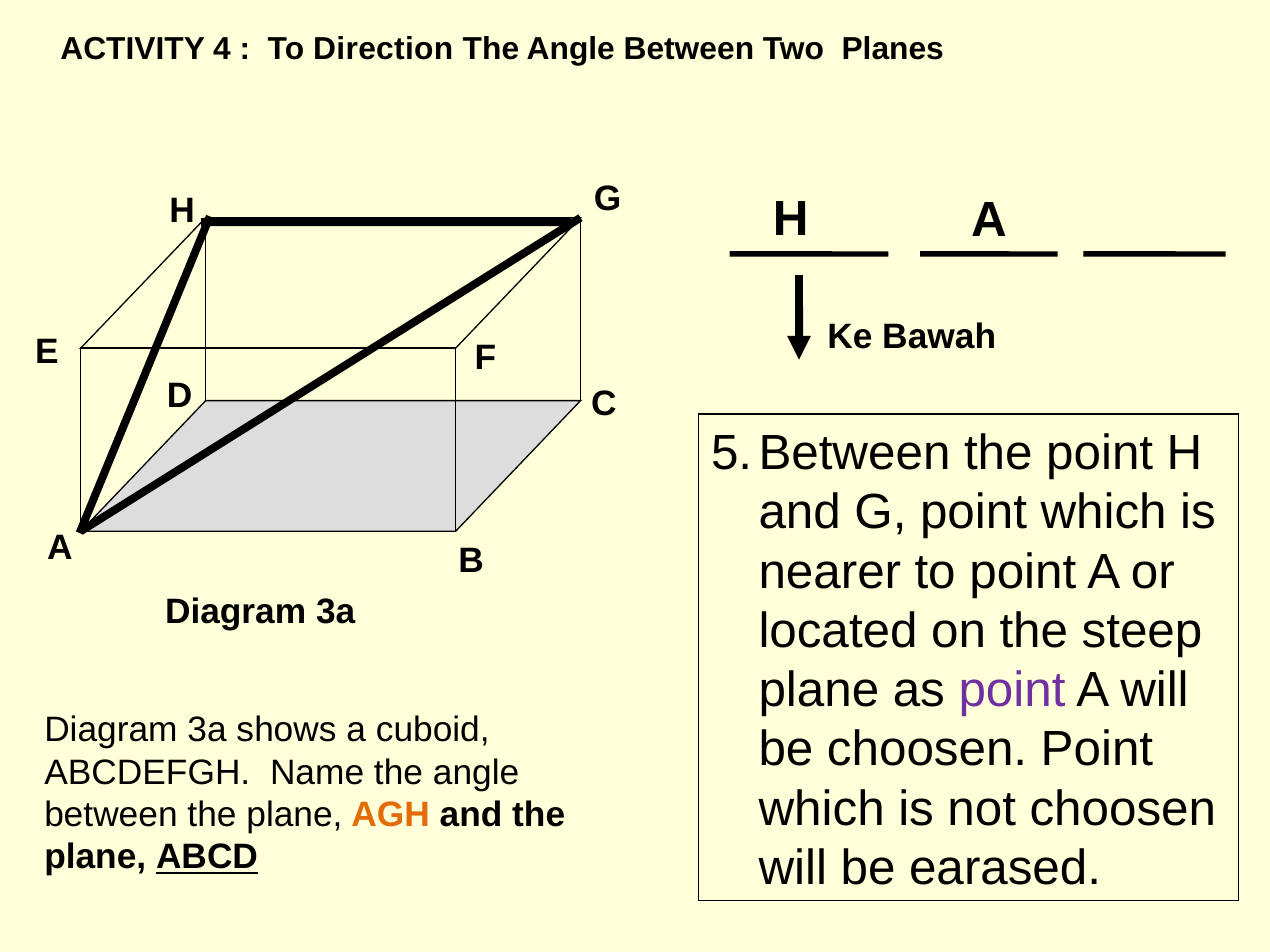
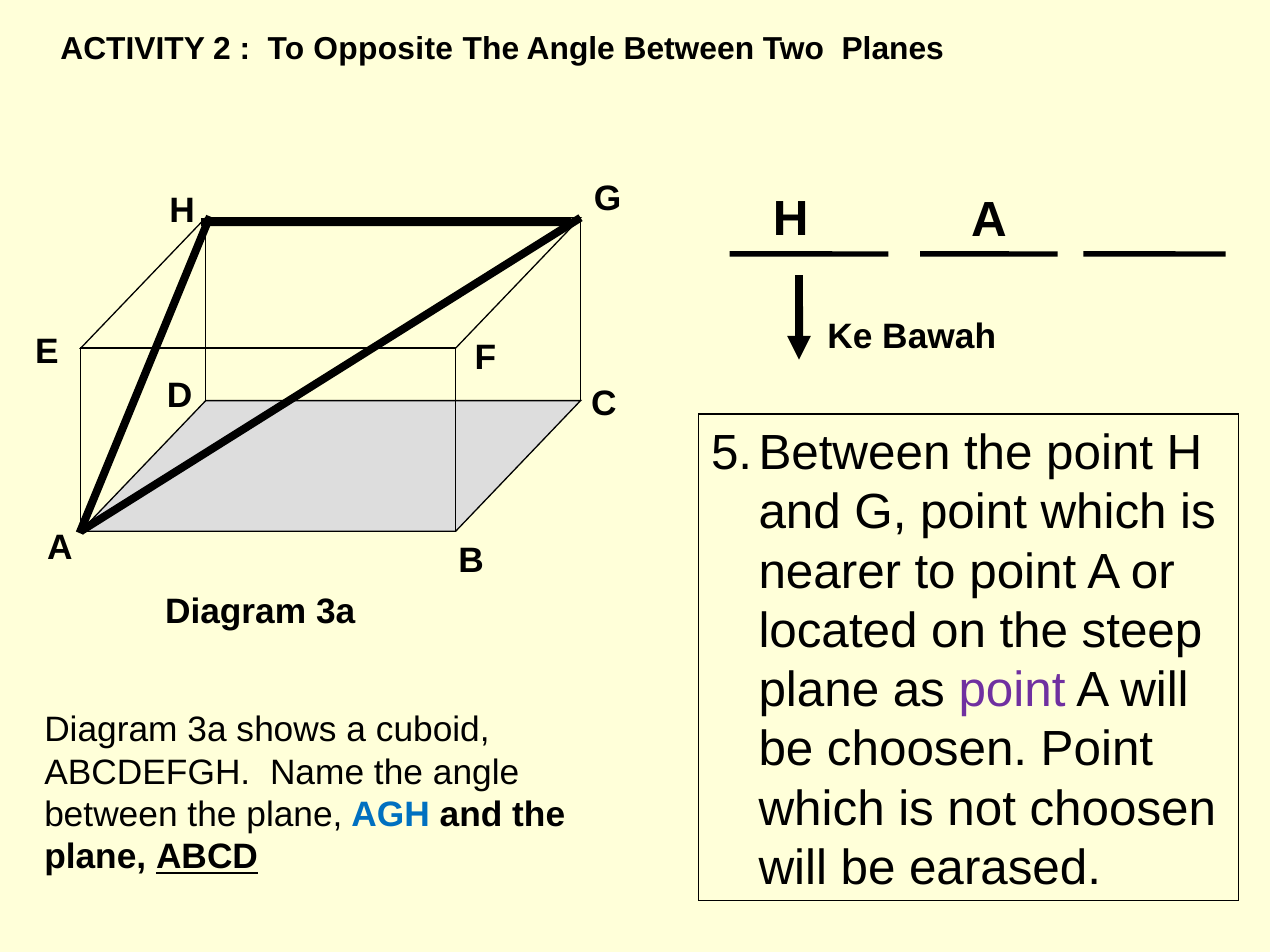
4: 4 -> 2
Direction: Direction -> Opposite
AGH colour: orange -> blue
